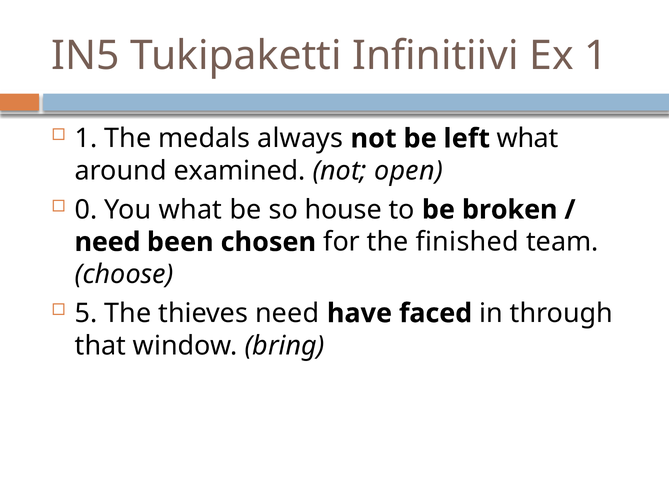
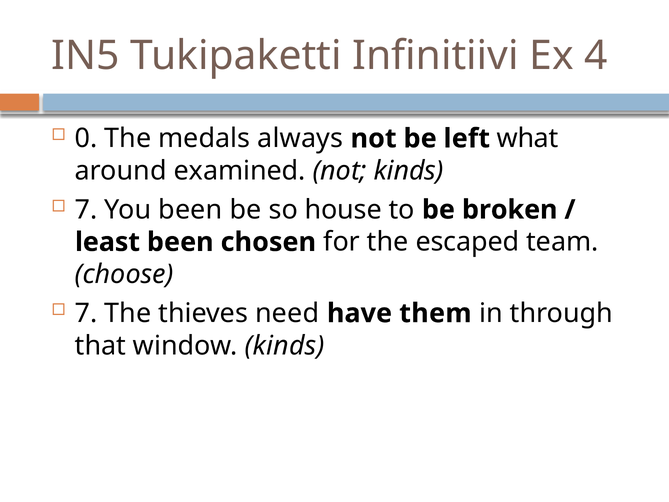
Ex 1: 1 -> 4
1 at (86, 138): 1 -> 0
not open: open -> kinds
0 at (86, 210): 0 -> 7
You what: what -> been
need at (108, 242): need -> least
finished: finished -> escaped
5 at (86, 313): 5 -> 7
faced: faced -> them
window bring: bring -> kinds
